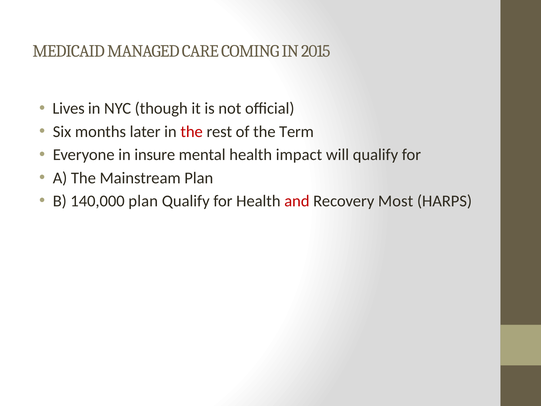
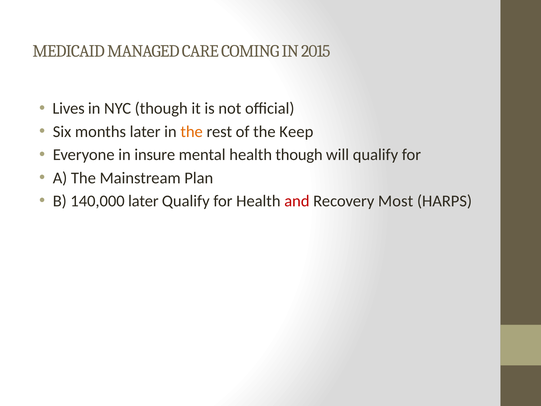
the at (192, 132) colour: red -> orange
Term: Term -> Keep
health impact: impact -> though
140,000 plan: plan -> later
